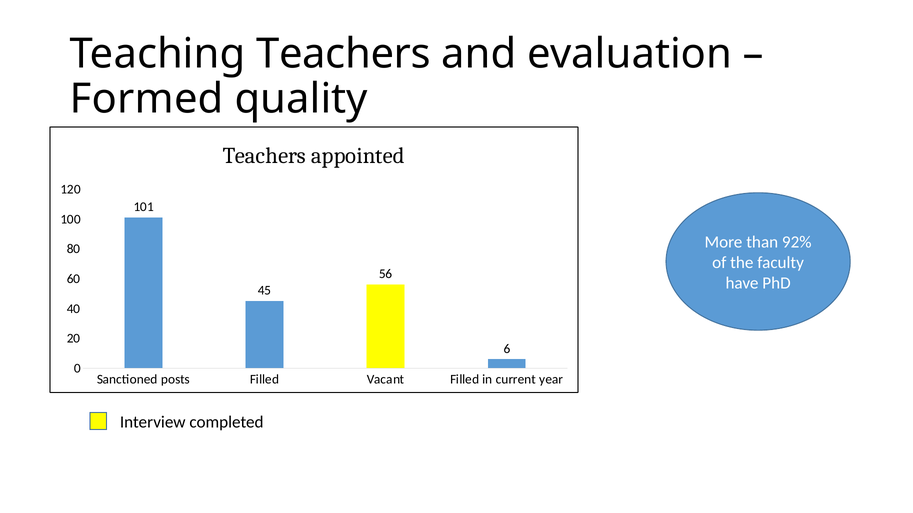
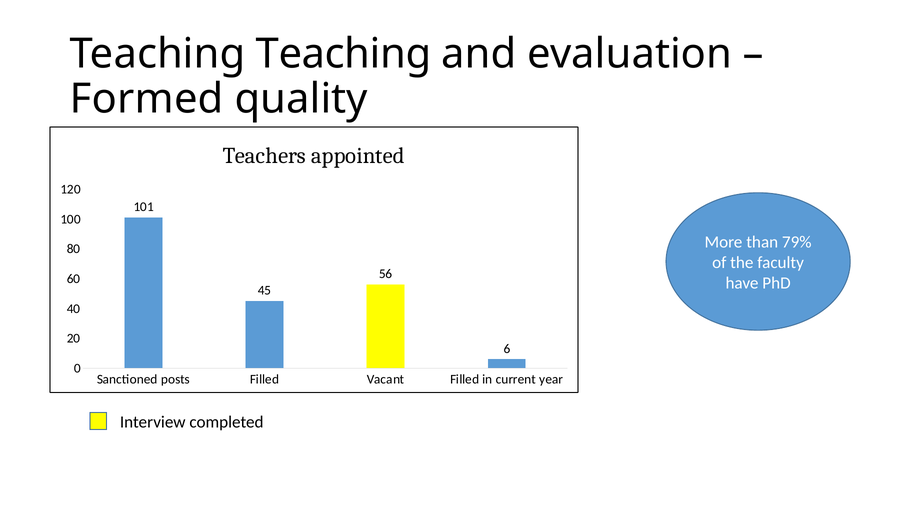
Teaching Teachers: Teachers -> Teaching
92%: 92% -> 79%
